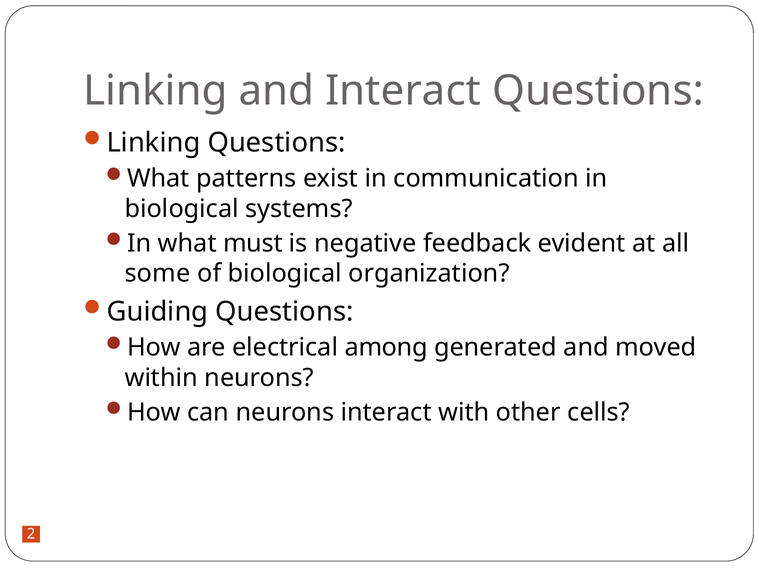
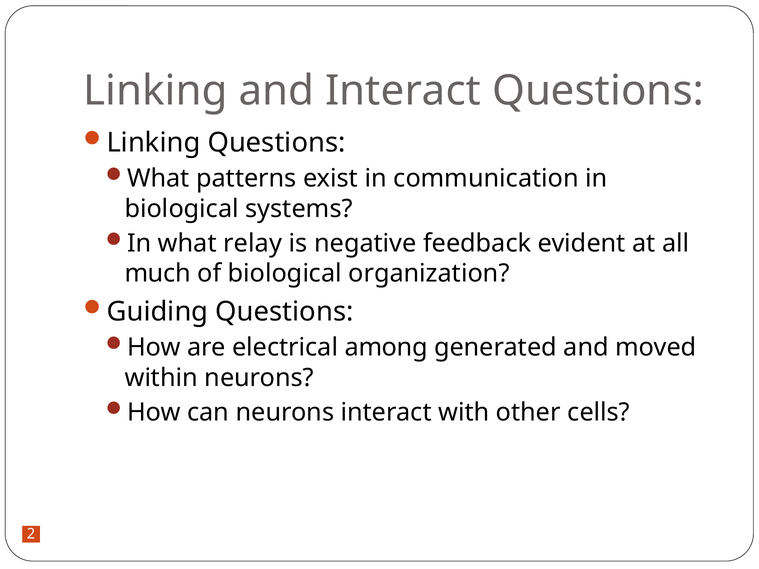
must: must -> relay
some: some -> much
